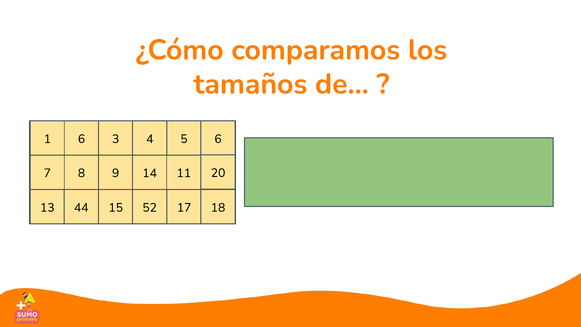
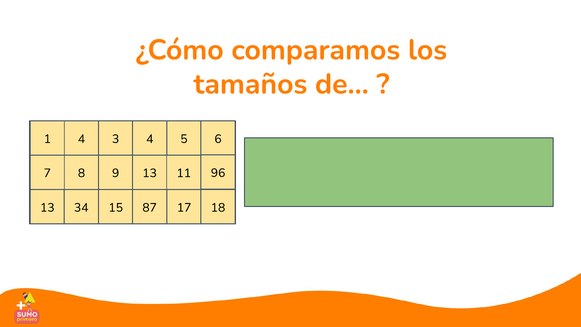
1 6: 6 -> 4
9 14: 14 -> 13
20: 20 -> 96
44: 44 -> 34
52: 52 -> 87
